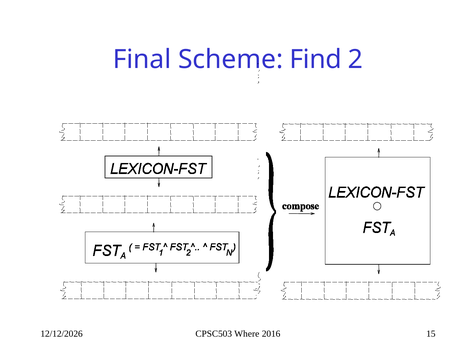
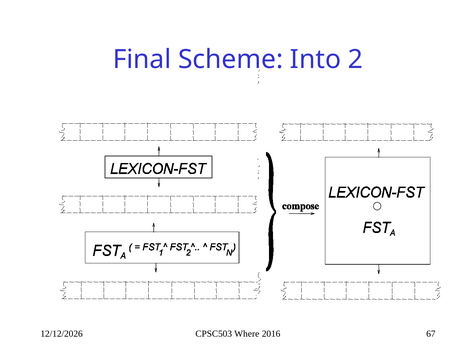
Find: Find -> Into
15: 15 -> 67
